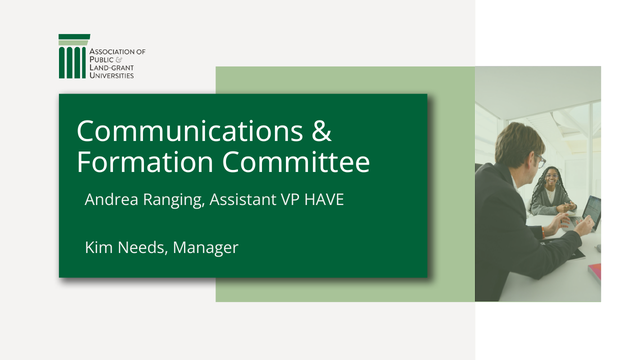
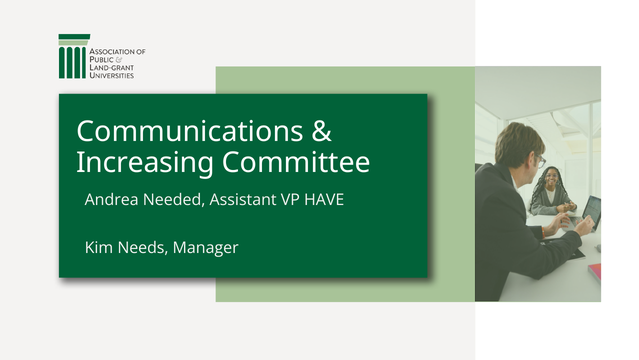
Formation: Formation -> Increasing
Ranging: Ranging -> Needed
